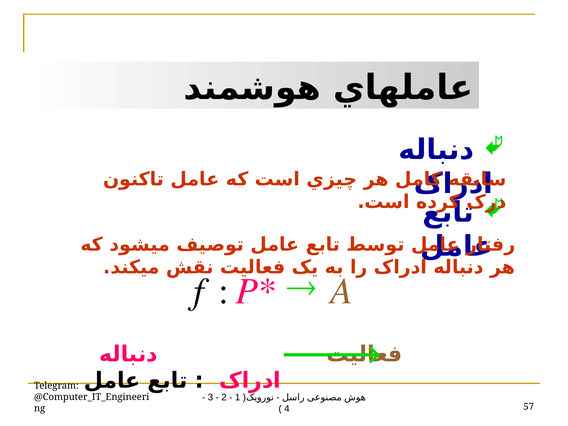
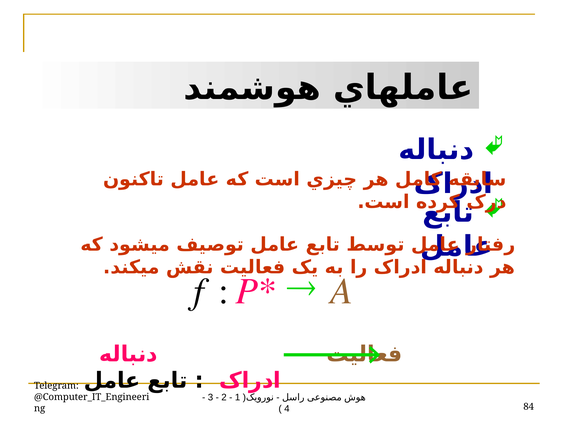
57: 57 -> 84
